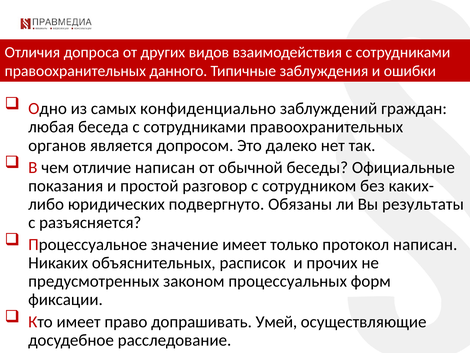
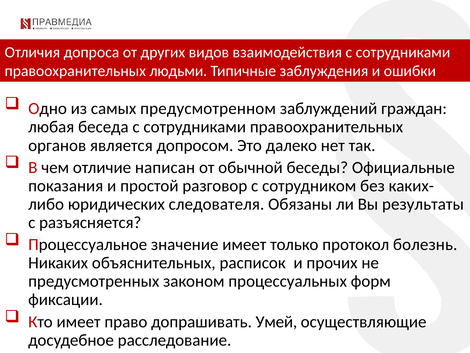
данного: данного -> людьми
конфиденциально: конфиденциально -> предусмотренном
подвергнуто: подвергнуто -> следователя
протокол написан: написан -> болезнь
